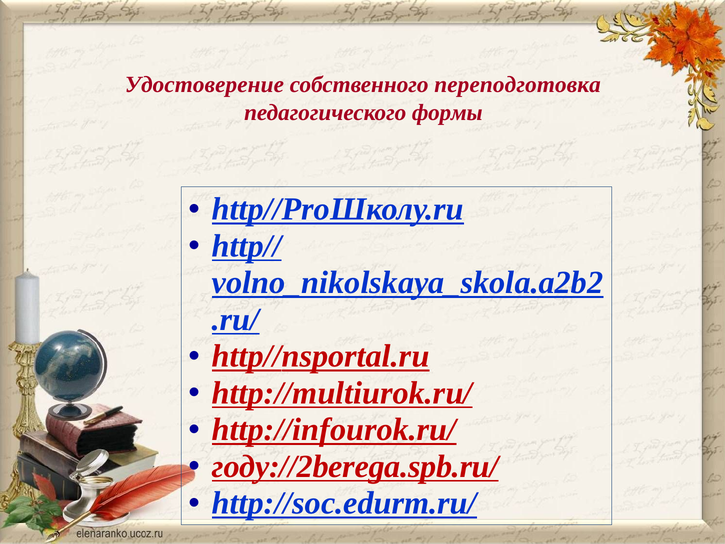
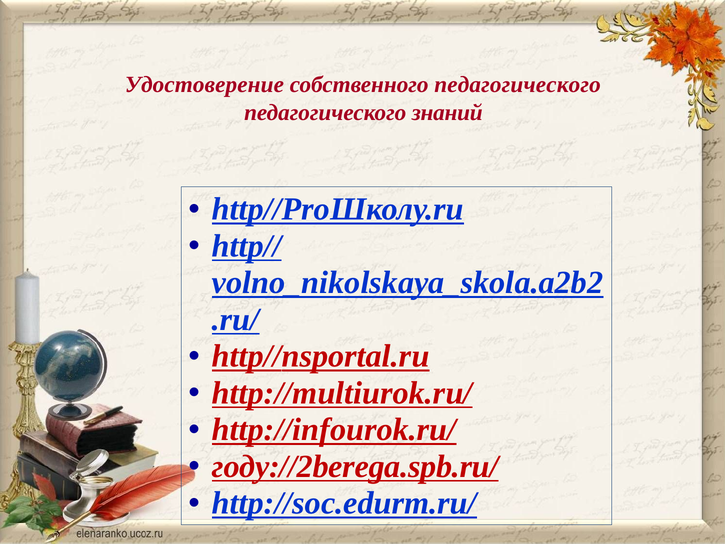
собственного переподготовка: переподготовка -> педагогического
формы: формы -> знаний
